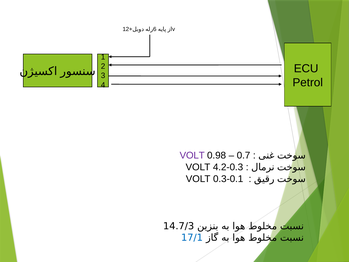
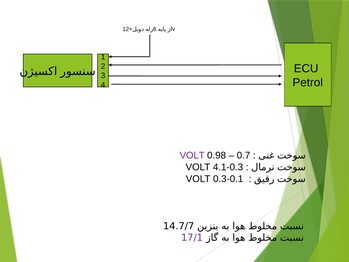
4.2: 4.2 -> 4.1
14.7/3: 14.7/3 -> 14.7/7
17/1 colour: blue -> purple
